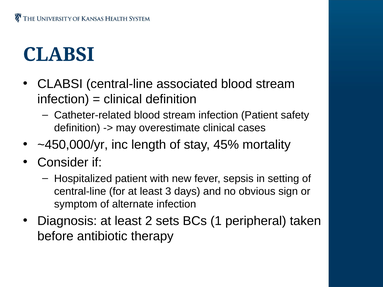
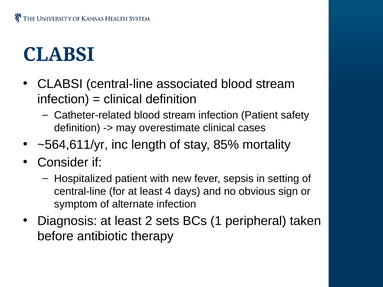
~450,000/yr: ~450,000/yr -> ~564,611/yr
45%: 45% -> 85%
3: 3 -> 4
